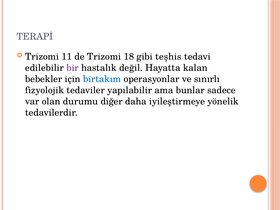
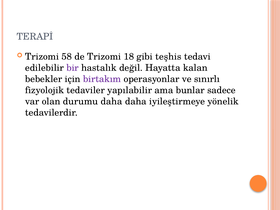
11: 11 -> 58
birtakım colour: blue -> purple
durumu diğer: diğer -> daha
